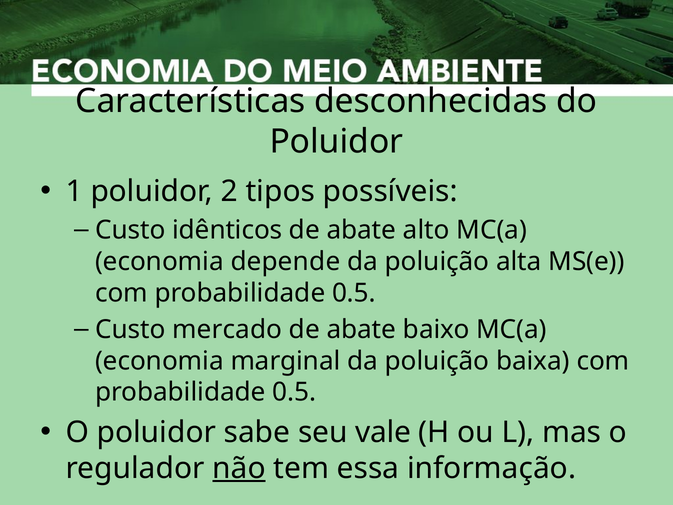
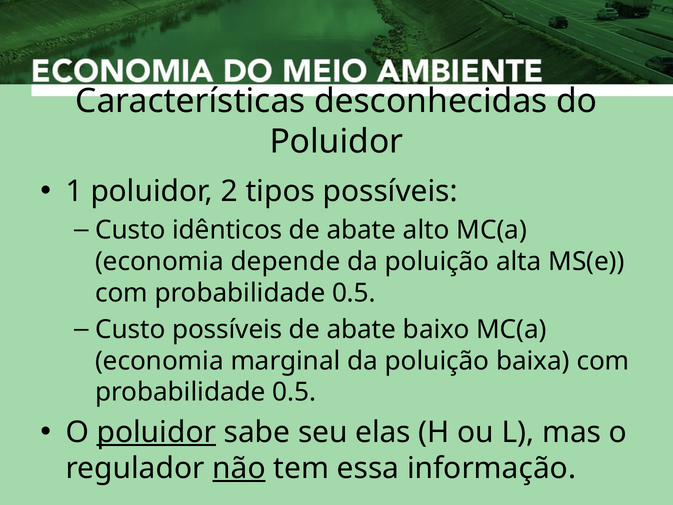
Custo mercado: mercado -> possíveis
poluidor at (156, 432) underline: none -> present
vale: vale -> elas
